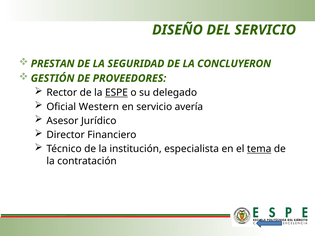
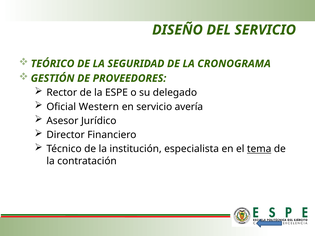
PRESTAN: PRESTAN -> TEÓRICO
CONCLUYERON: CONCLUYERON -> CRONOGRAMA
ESPE underline: present -> none
